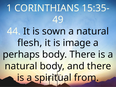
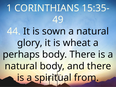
flesh: flesh -> glory
image: image -> wheat
